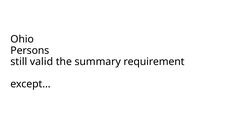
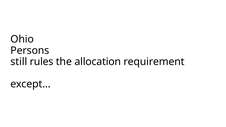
valid: valid -> rules
summary: summary -> allocation
